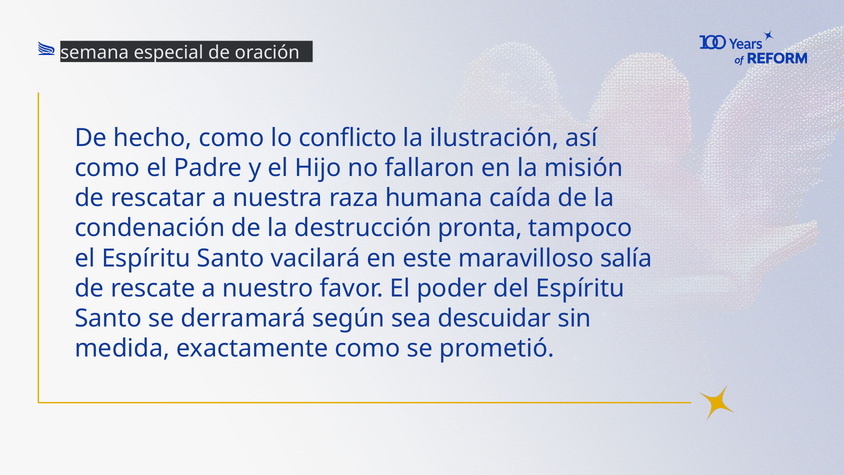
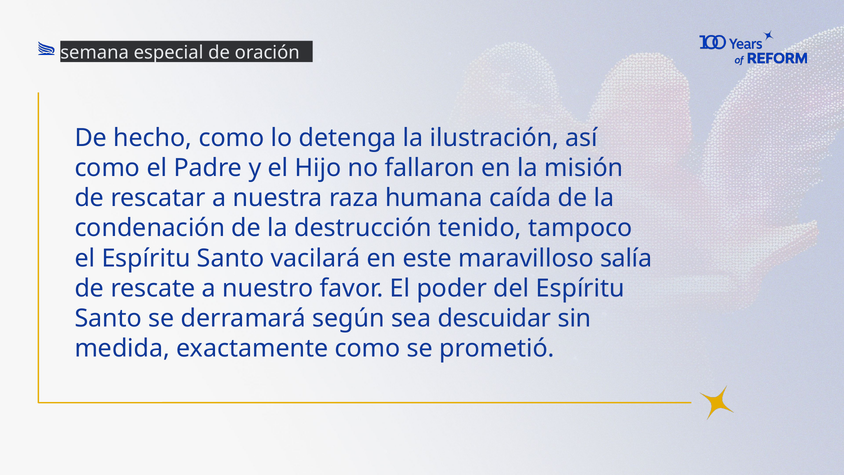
conflicto: conflicto -> detenga
pronta: pronta -> tenido
